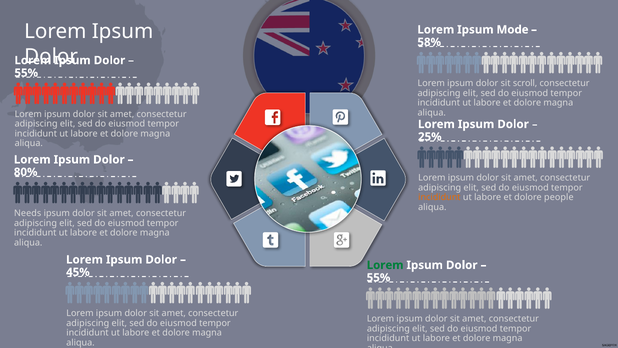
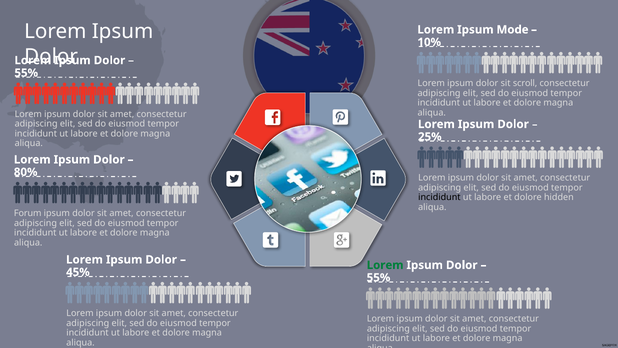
58%: 58% -> 10%
incididunt at (439, 197) colour: orange -> black
people: people -> hidden
Needs: Needs -> Forum
